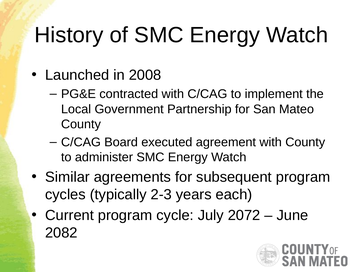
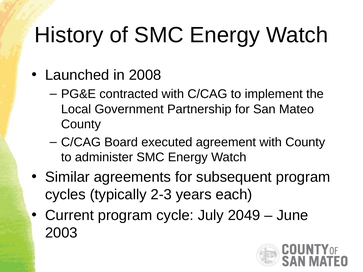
2072: 2072 -> 2049
2082: 2082 -> 2003
